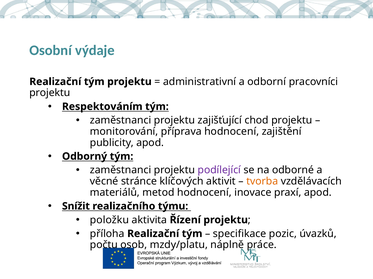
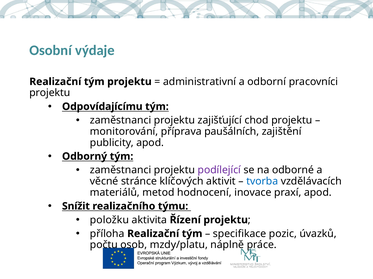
Respektováním: Respektováním -> Odpovídajícímu
příprava hodnocení: hodnocení -> paušálních
tvorba colour: orange -> blue
